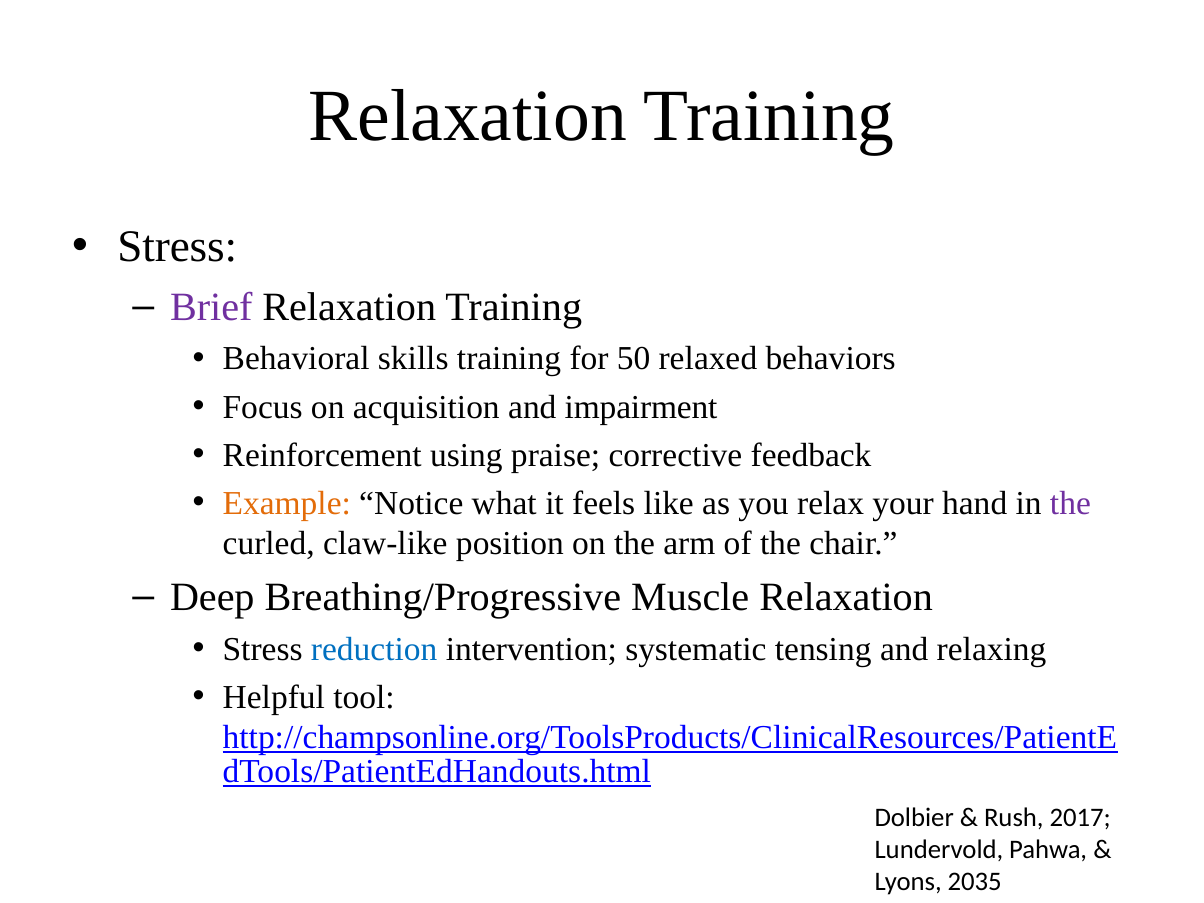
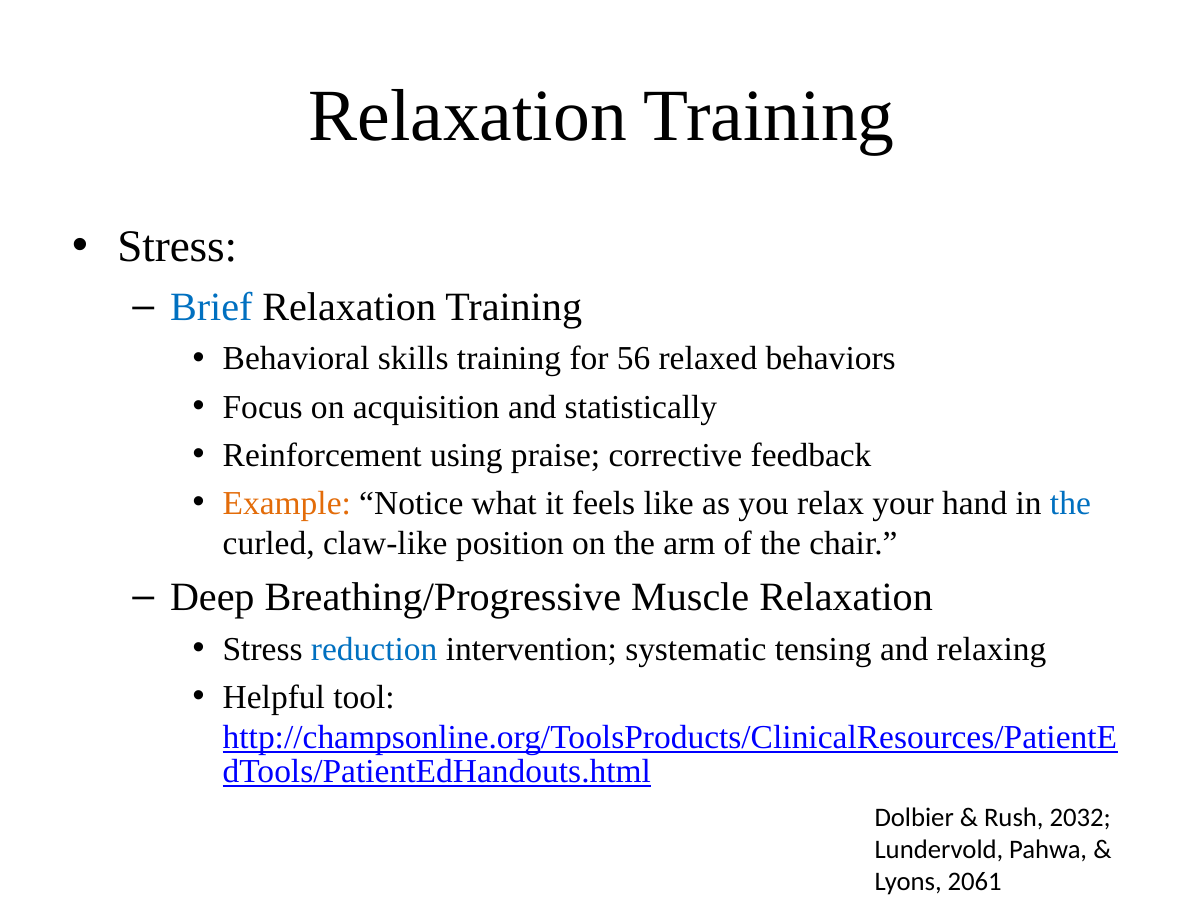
Brief colour: purple -> blue
50: 50 -> 56
impairment: impairment -> statistically
the at (1070, 503) colour: purple -> blue
2017: 2017 -> 2032
2035: 2035 -> 2061
